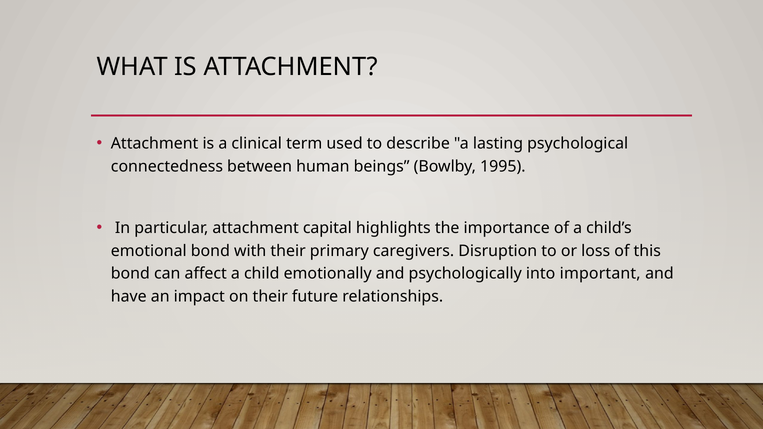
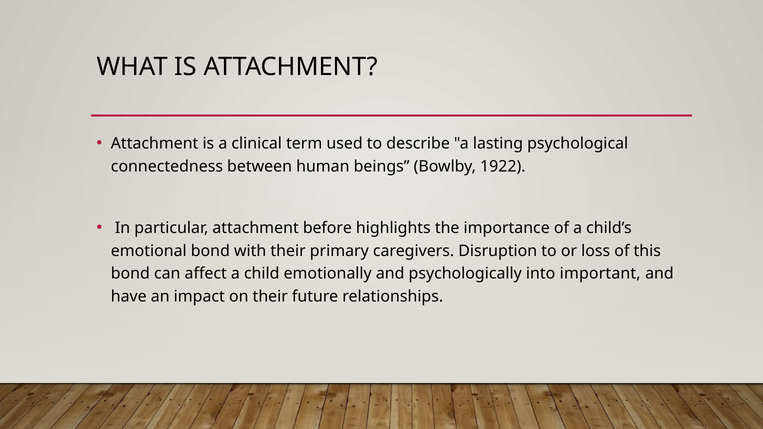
1995: 1995 -> 1922
capital: capital -> before
